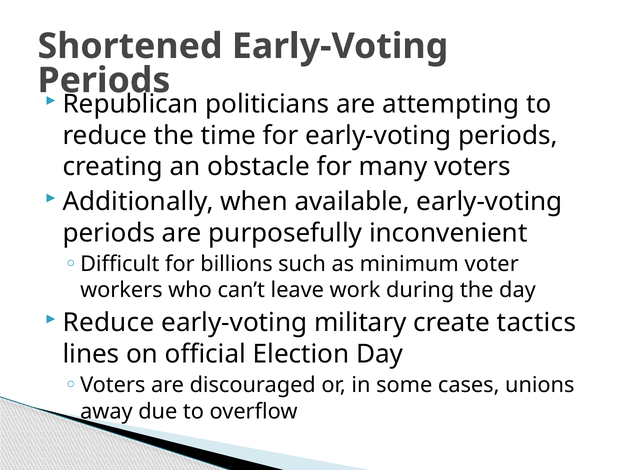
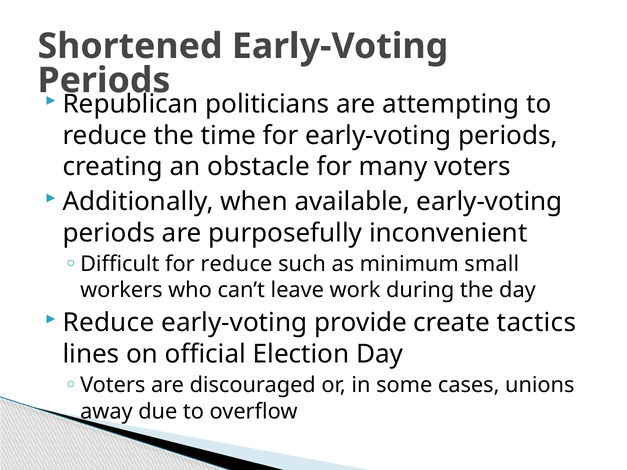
for billions: billions -> reduce
voter: voter -> small
military: military -> provide
